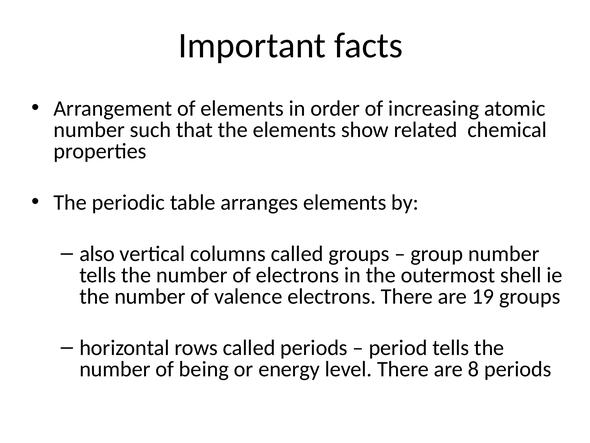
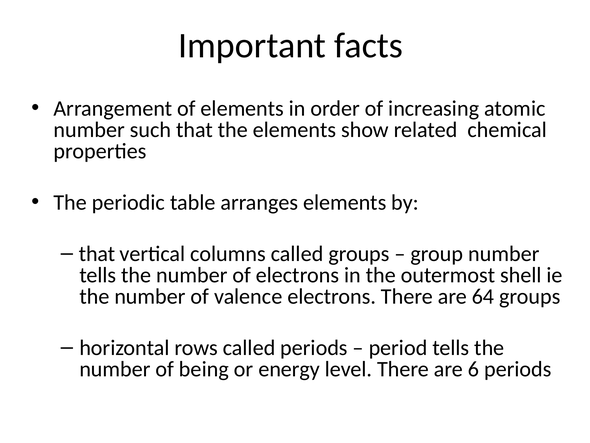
also at (97, 254): also -> that
19: 19 -> 64
8: 8 -> 6
